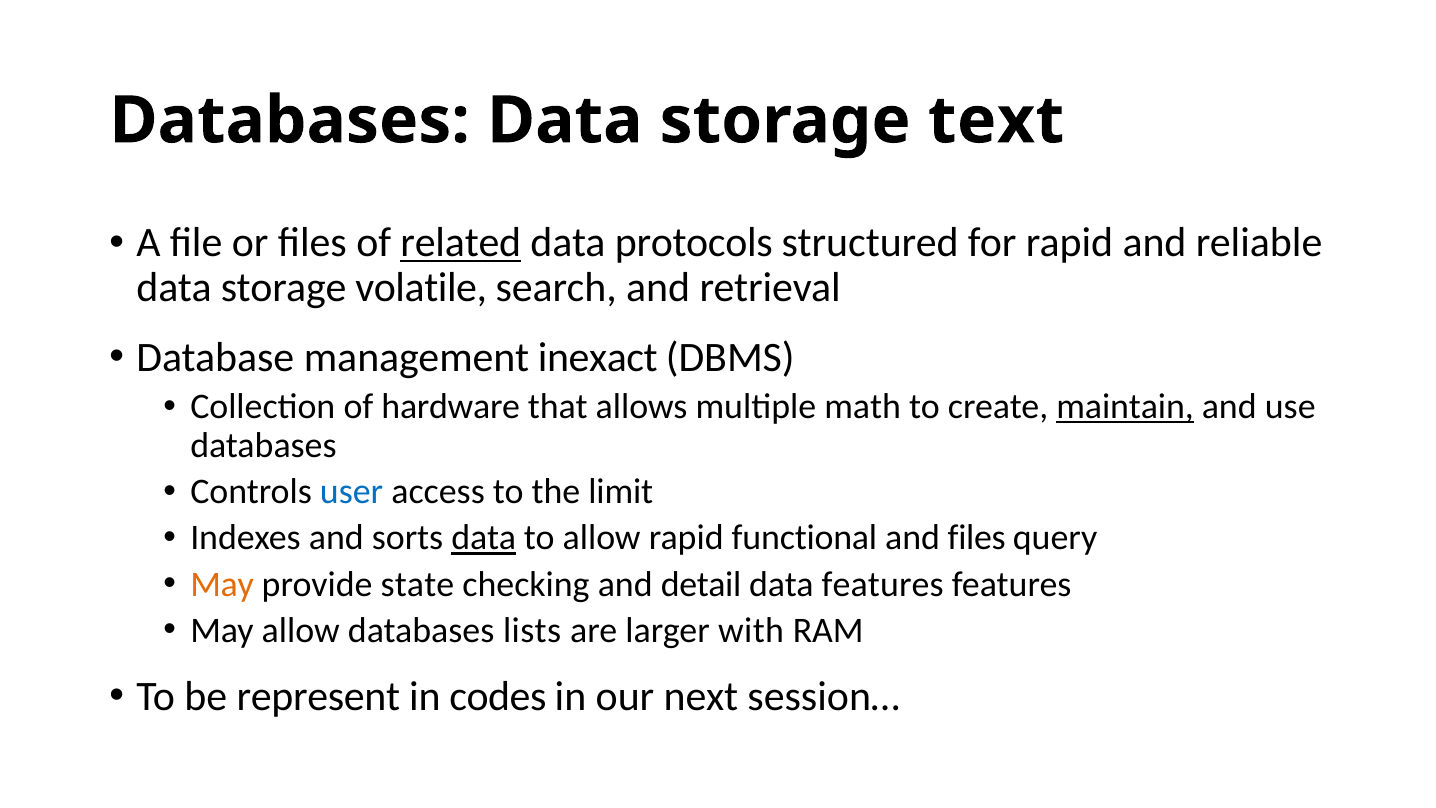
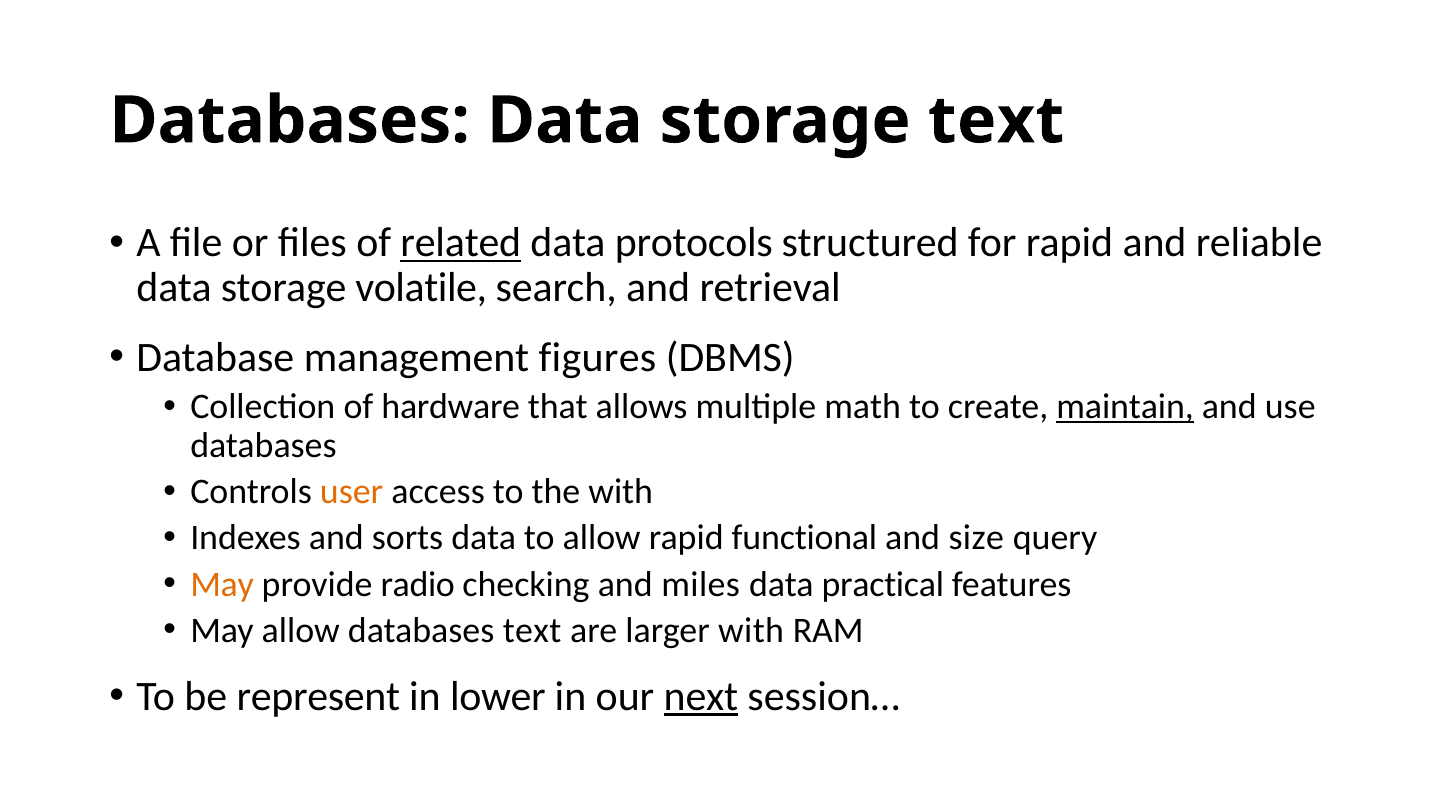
inexact: inexact -> figures
user colour: blue -> orange
the limit: limit -> with
data at (484, 538) underline: present -> none
and files: files -> size
state: state -> radio
detail: detail -> miles
data features: features -> practical
databases lists: lists -> text
codes: codes -> lower
next underline: none -> present
